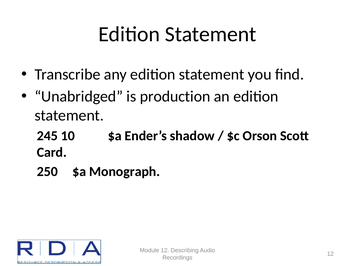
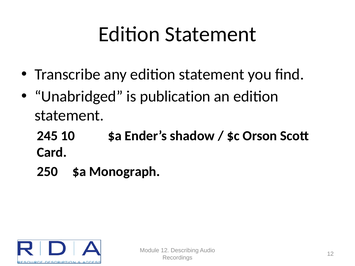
production: production -> publication
